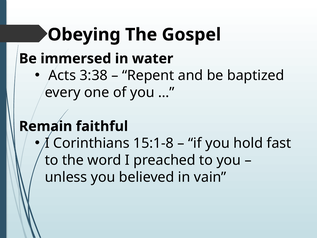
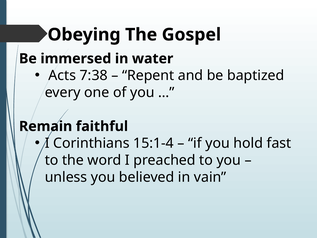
3:38: 3:38 -> 7:38
15:1-8: 15:1-8 -> 15:1-4
